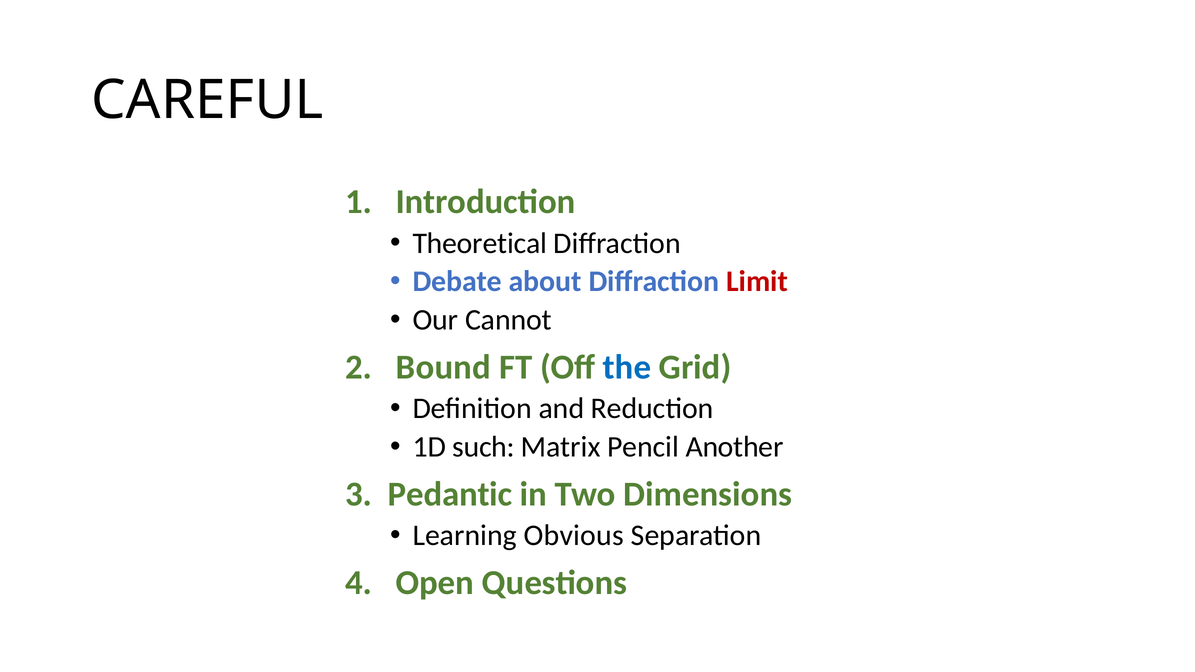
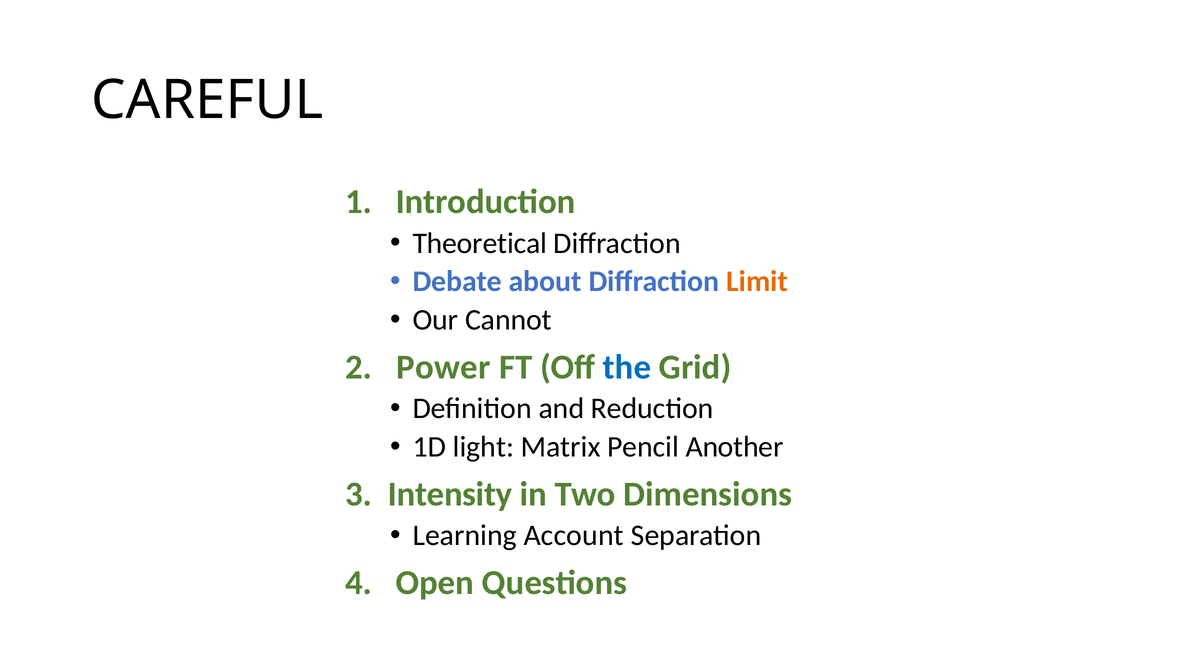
Limit colour: red -> orange
Bound: Bound -> Power
such: such -> light
Pedantic: Pedantic -> Intensity
Obvious: Obvious -> Account
